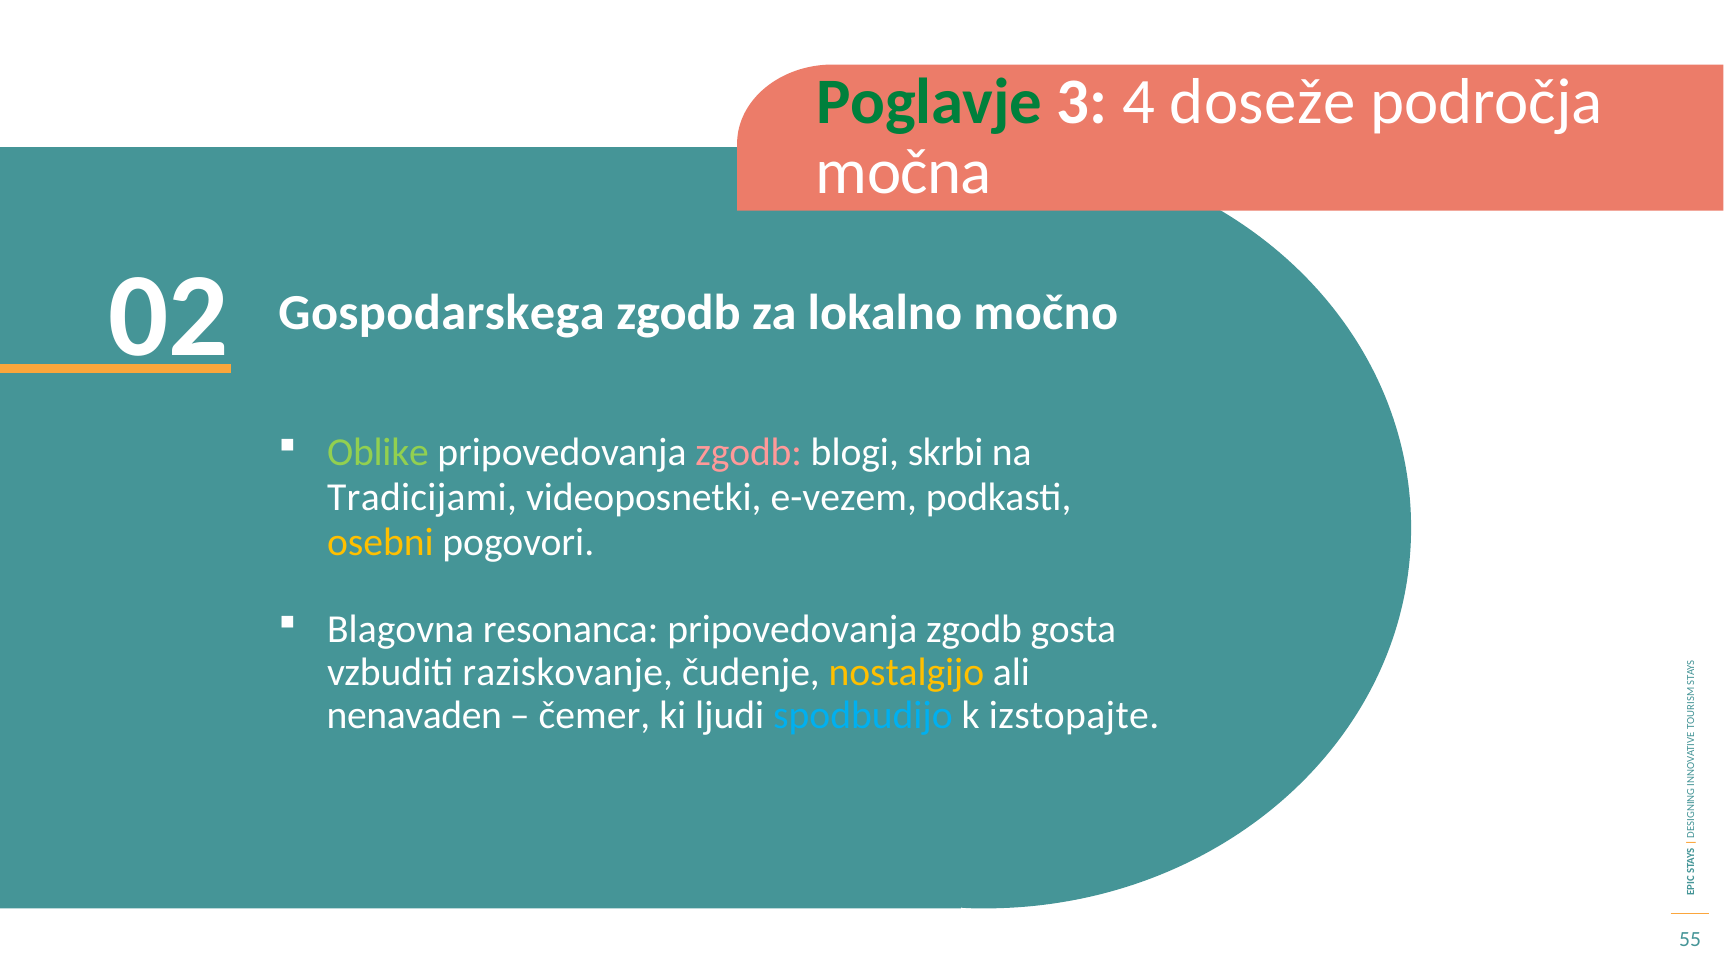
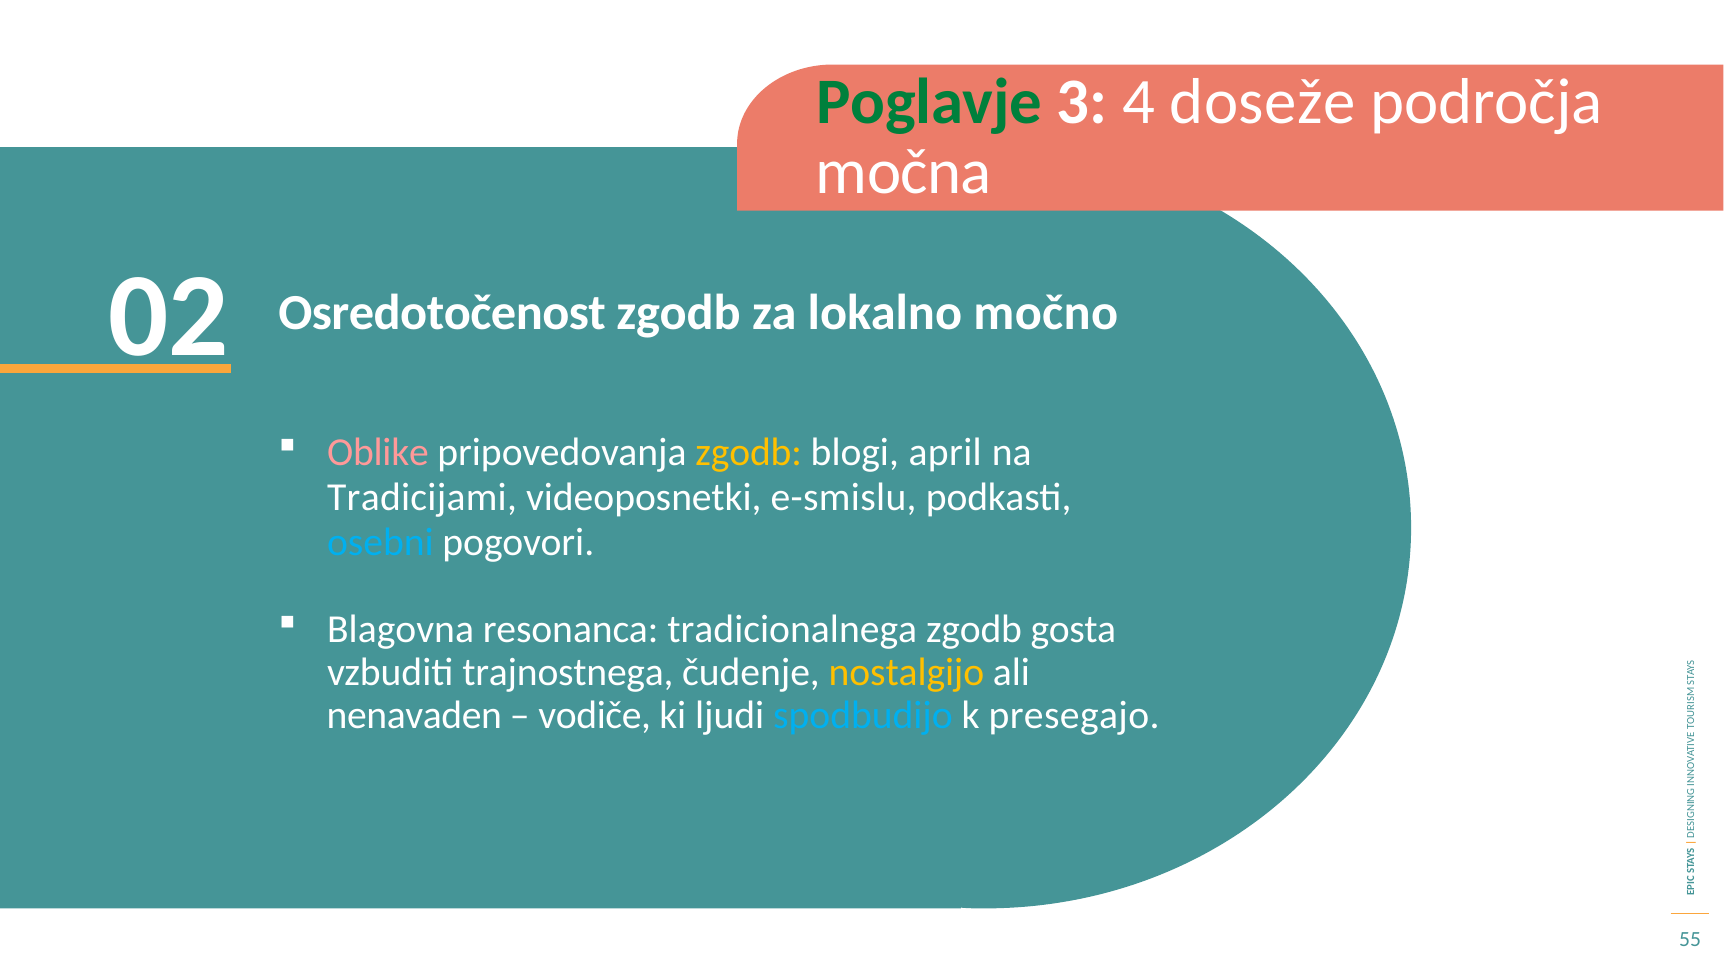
Gospodarskega: Gospodarskega -> Osredotočenost
Oblike colour: light green -> pink
zgodb at (749, 452) colour: pink -> yellow
skrbi: skrbi -> april
e-vezem: e-vezem -> e-smislu
osebni colour: yellow -> light blue
resonanca pripovedovanja: pripovedovanja -> tradicionalnega
raziskovanje: raziskovanje -> trajnostnega
čemer: čemer -> vodiče
izstopajte: izstopajte -> presegajo
